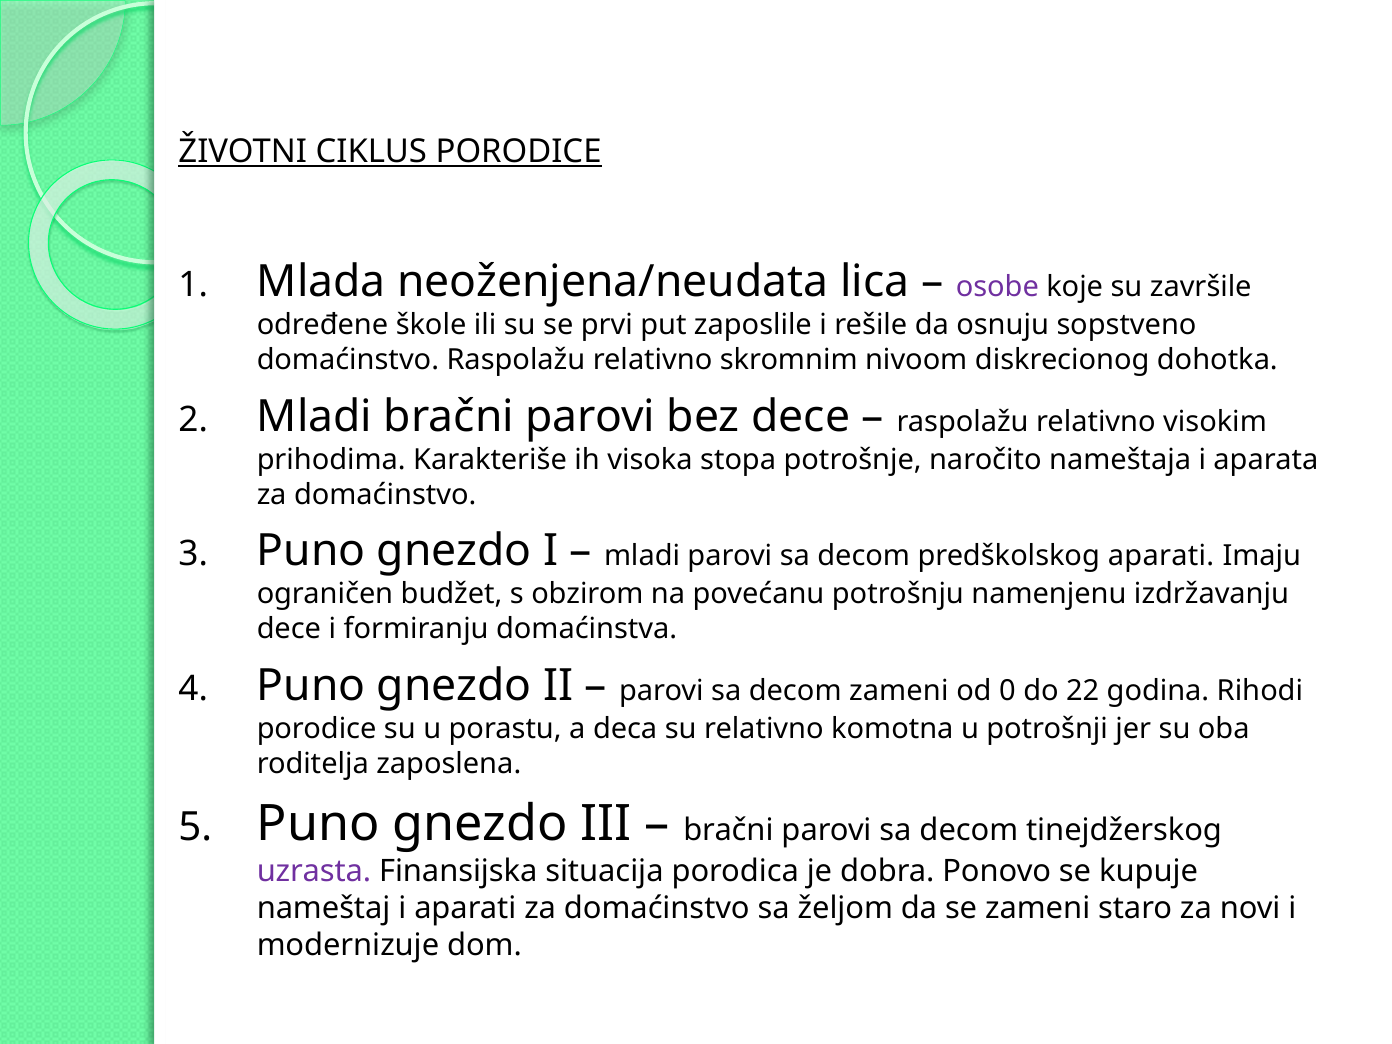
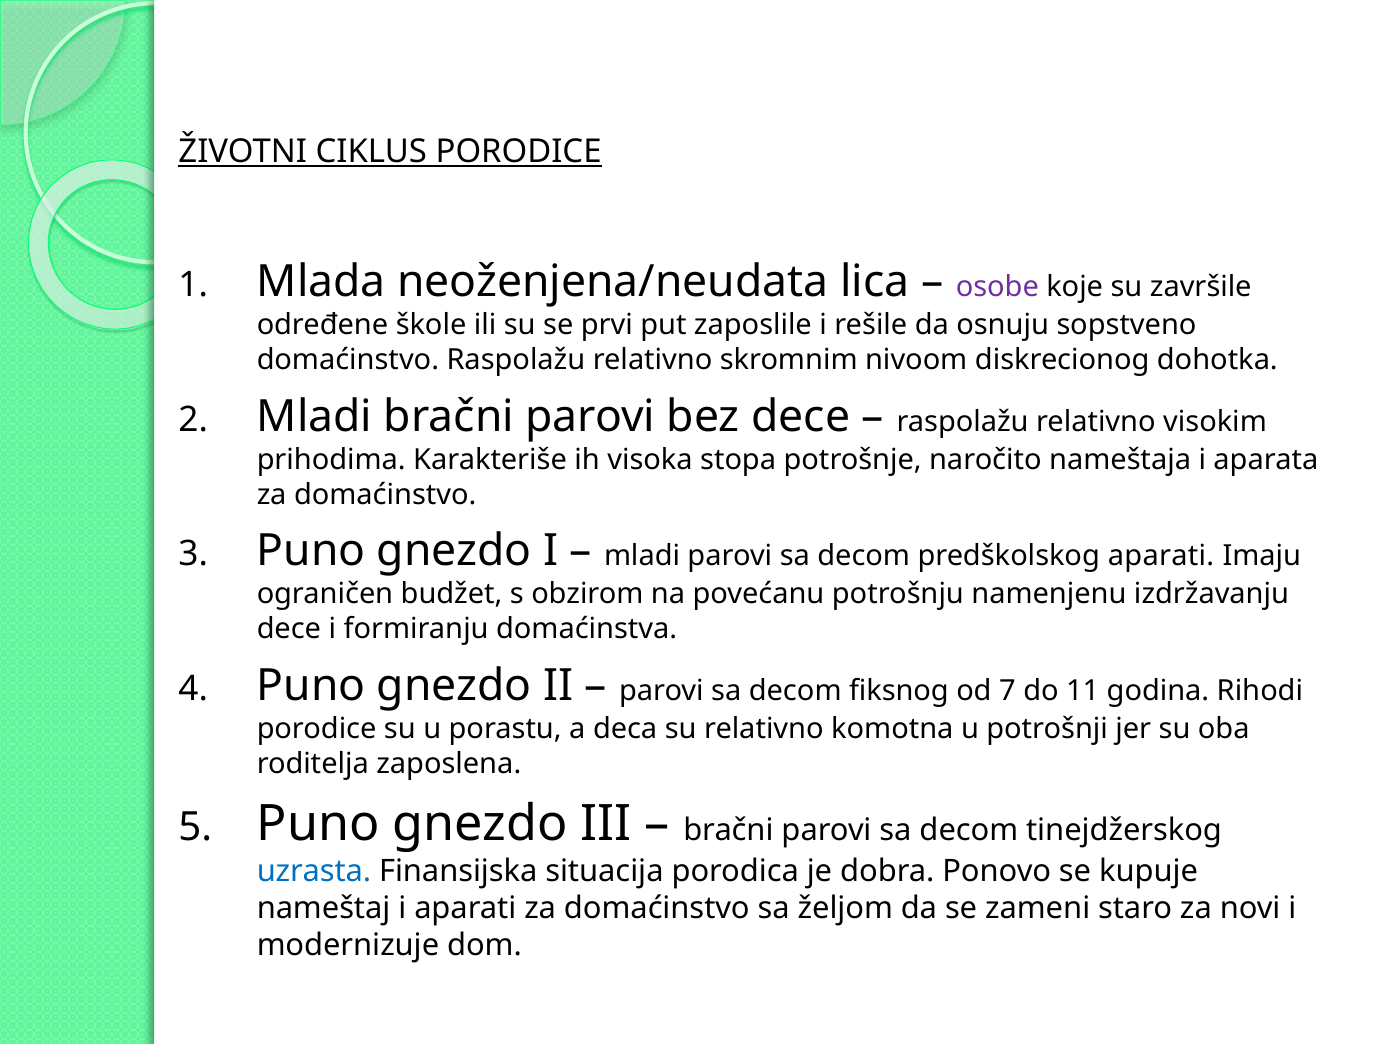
decom zameni: zameni -> fiksnog
0: 0 -> 7
22: 22 -> 11
uzrasta colour: purple -> blue
